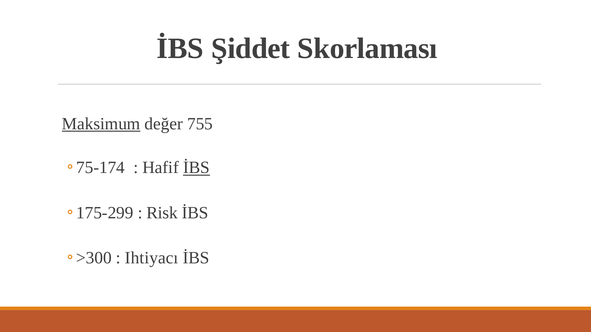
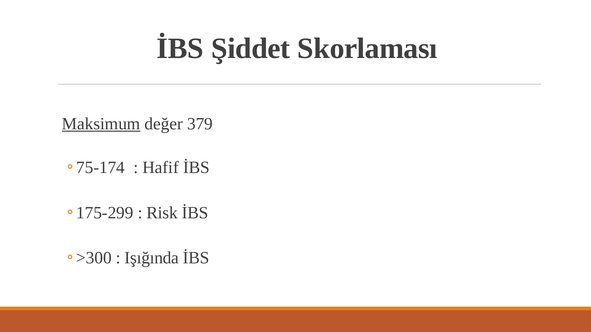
755: 755 -> 379
İBS at (196, 168) underline: present -> none
Ihtiyacı: Ihtiyacı -> Işığında
